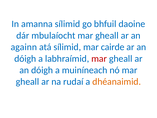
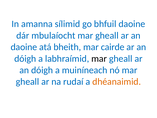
againn at (24, 47): againn -> daoine
atá sílimid: sílimid -> bheith
mar at (99, 58) colour: red -> black
